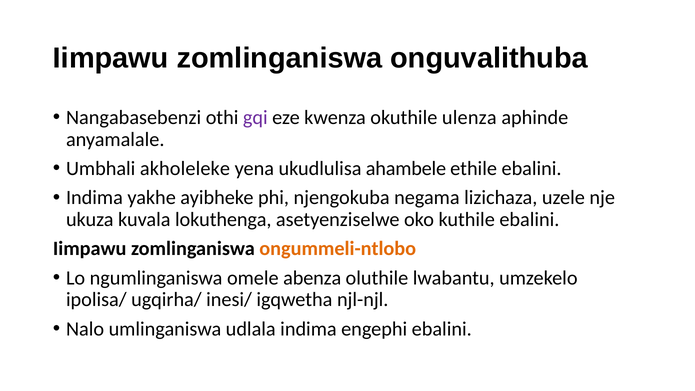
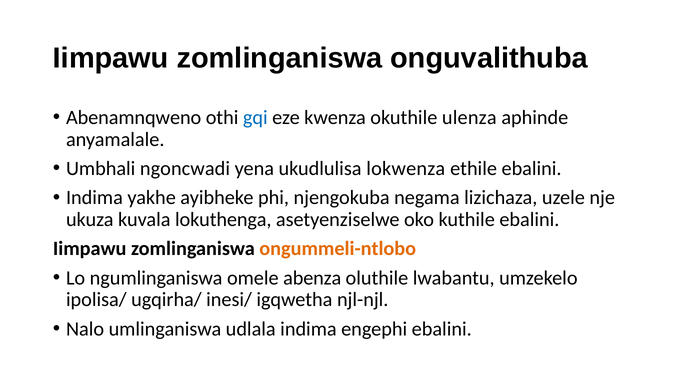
Nangabasebenzi: Nangabasebenzi -> Abenamnqweno
gqi colour: purple -> blue
akholeleke: akholeleke -> ngoncwadi
ahambele: ahambele -> lokwenza
